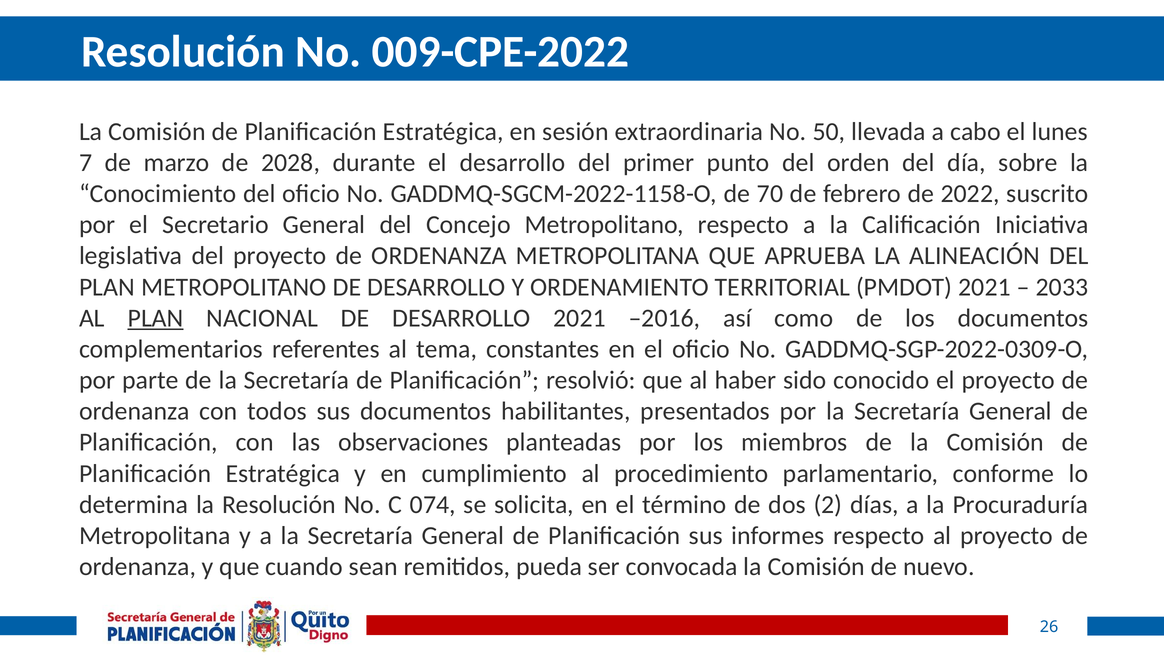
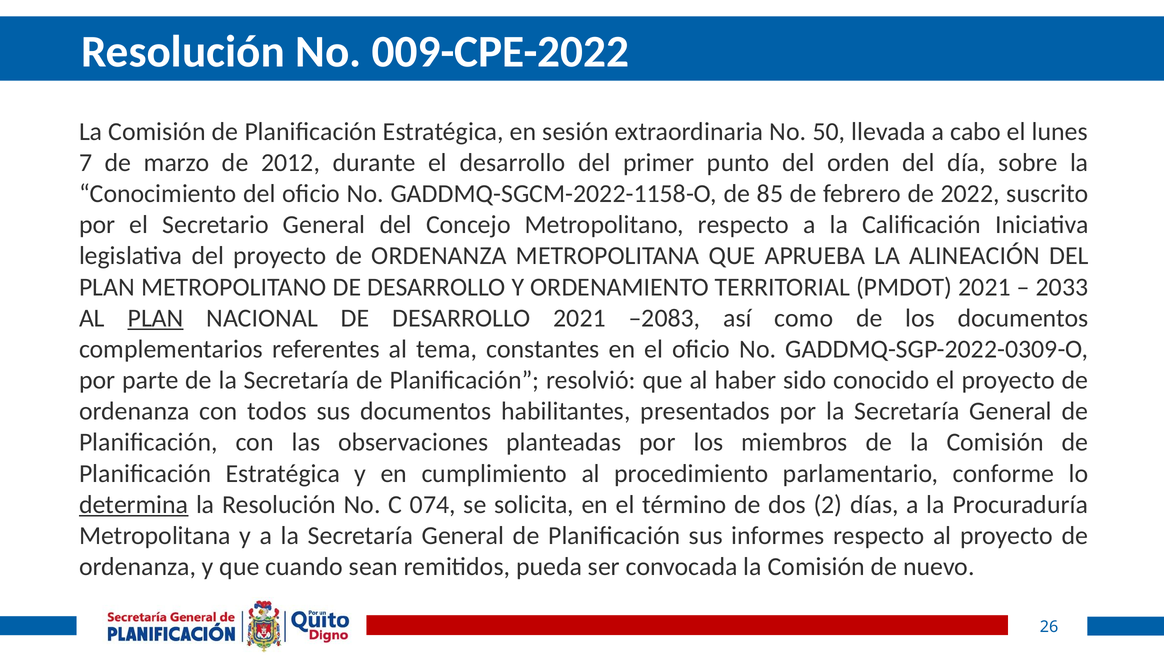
2028: 2028 -> 2012
70: 70 -> 85
–2016: –2016 -> –2083
determina underline: none -> present
